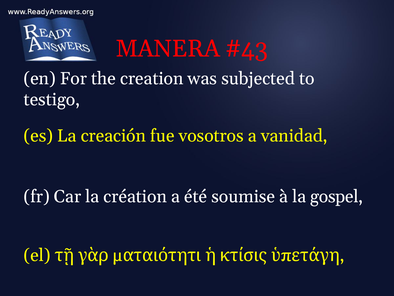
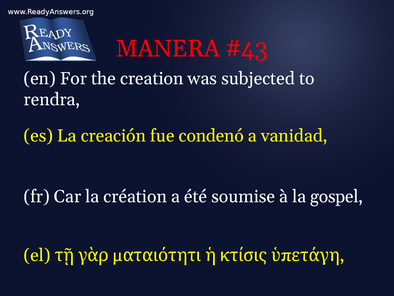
testigo: testigo -> rendra
vosotros: vosotros -> condenó
